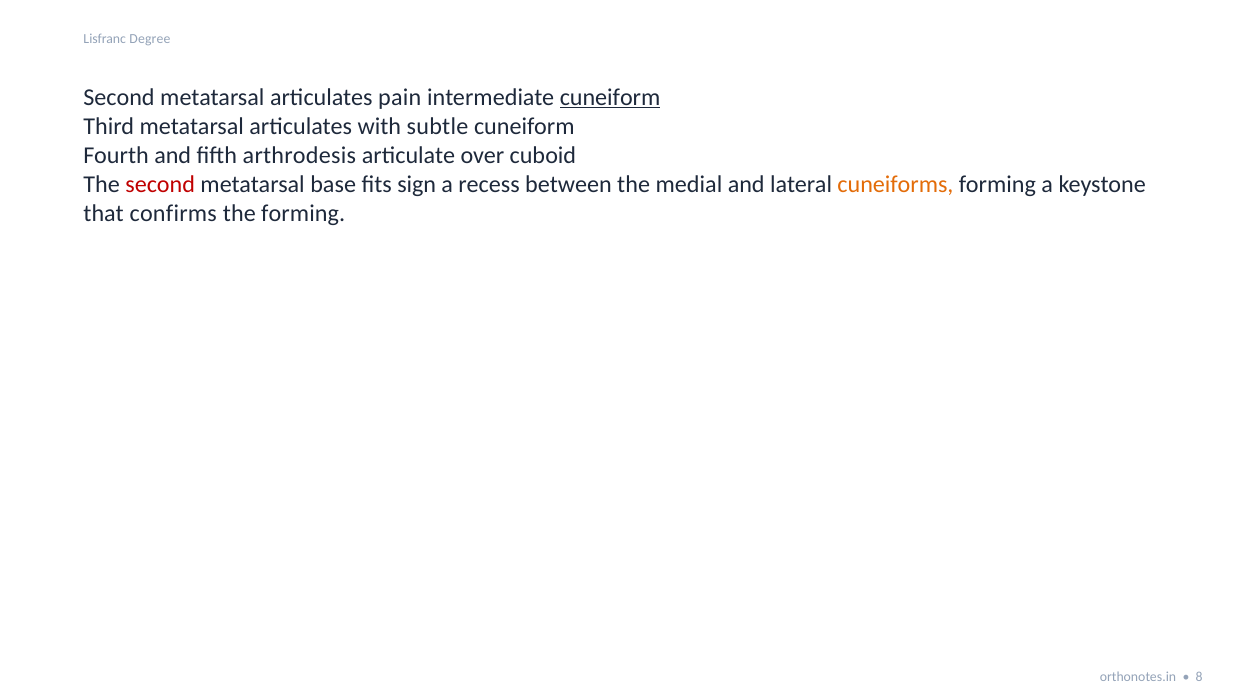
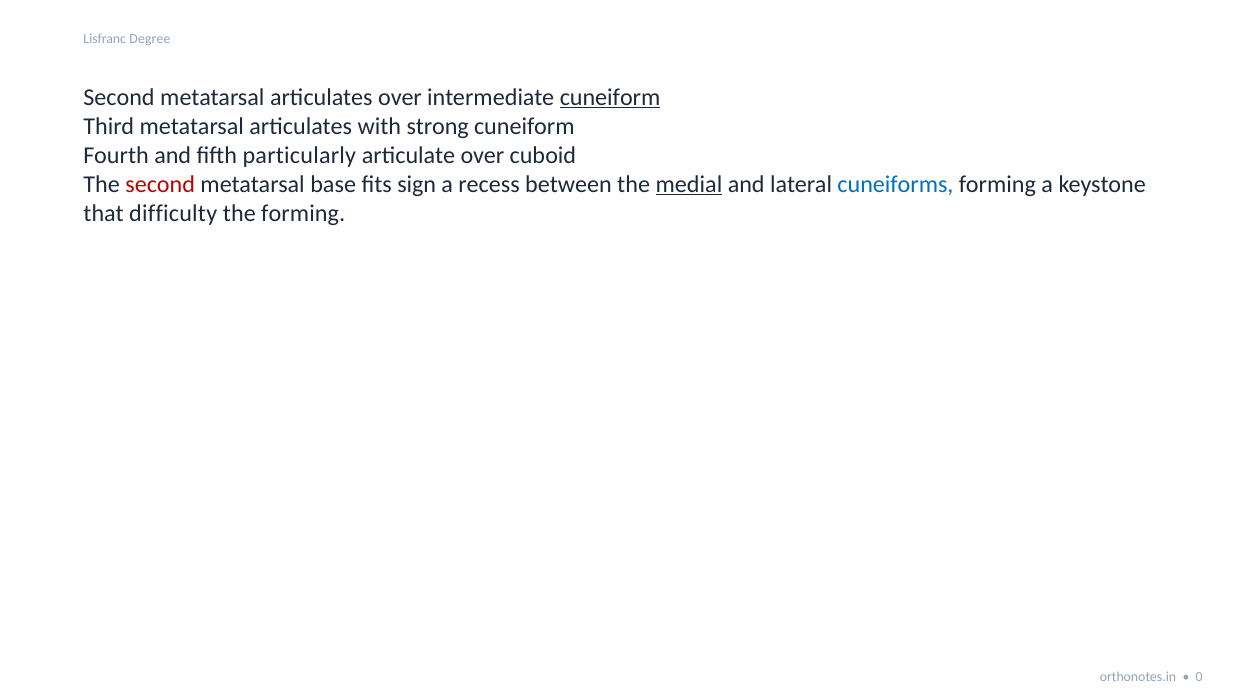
articulates pain: pain -> over
subtle: subtle -> strong
arthrodesis: arthrodesis -> particularly
medial underline: none -> present
cuneiforms colour: orange -> blue
confirms: confirms -> difficulty
8: 8 -> 0
